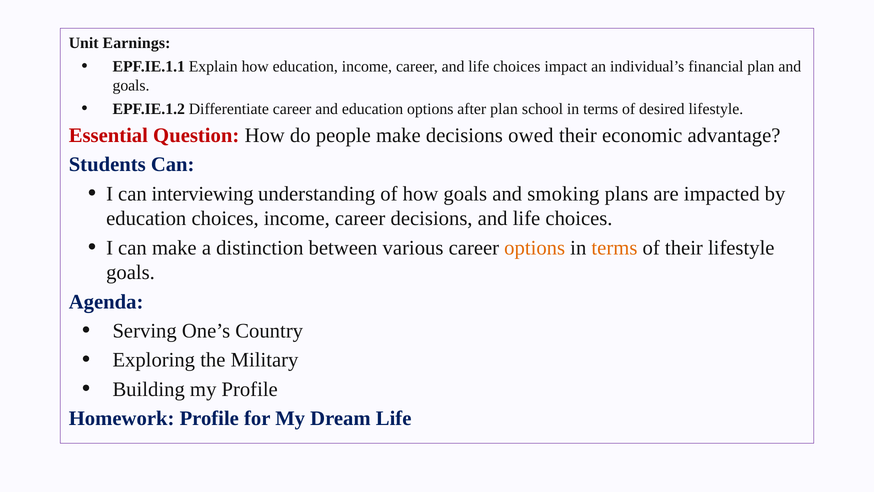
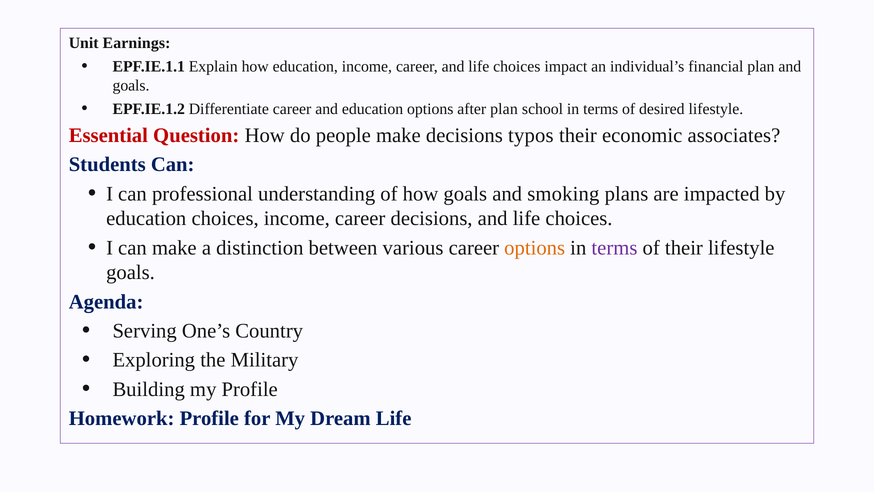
owed: owed -> typos
advantage: advantage -> associates
interviewing: interviewing -> professional
terms at (614, 248) colour: orange -> purple
